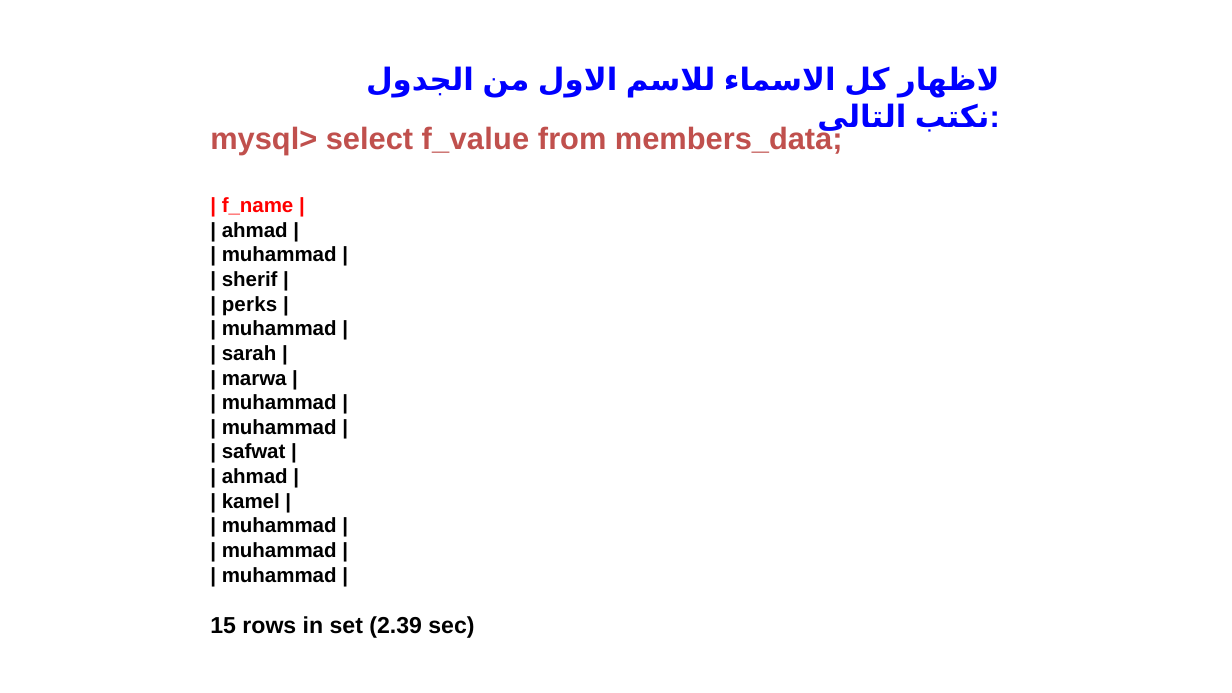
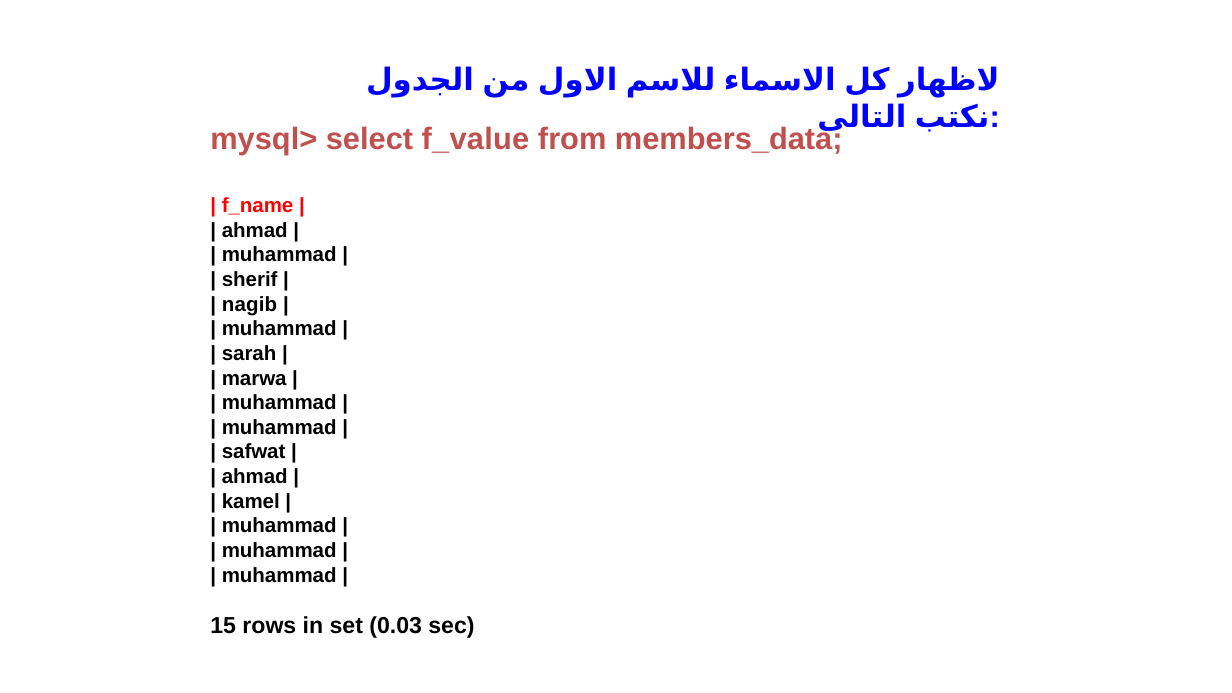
perks: perks -> nagib
2.39: 2.39 -> 0.03
